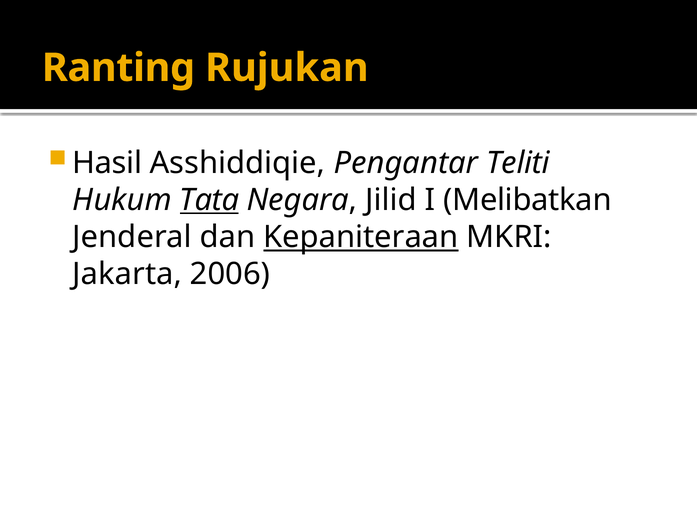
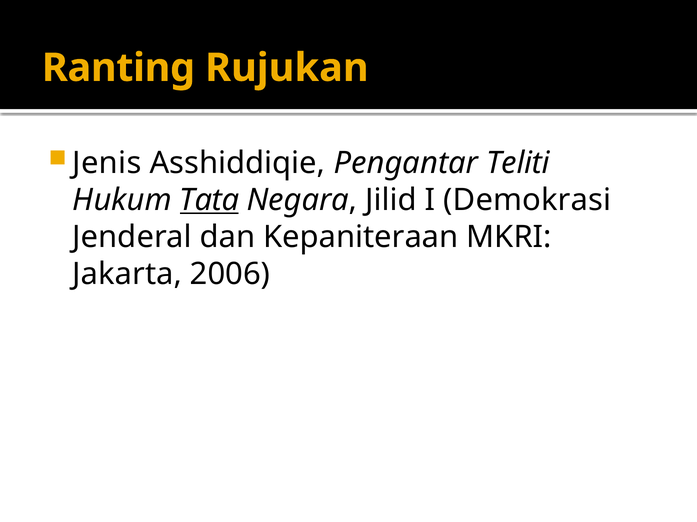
Hasil: Hasil -> Jenis
Melibatkan: Melibatkan -> Demokrasi
Kepaniteraan underline: present -> none
